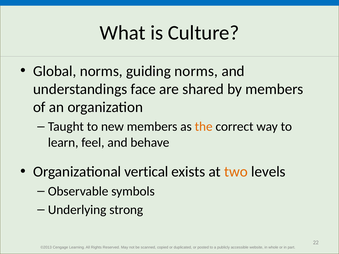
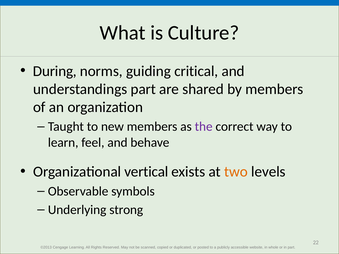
Global: Global -> During
guiding norms: norms -> critical
understandings face: face -> part
the colour: orange -> purple
